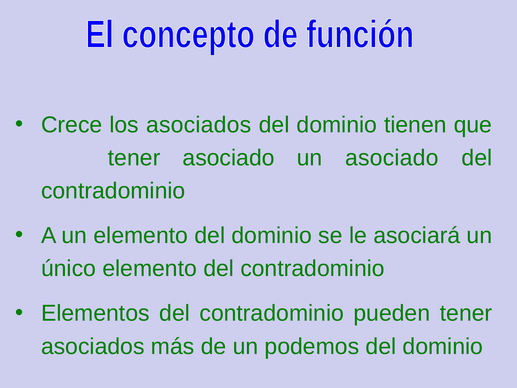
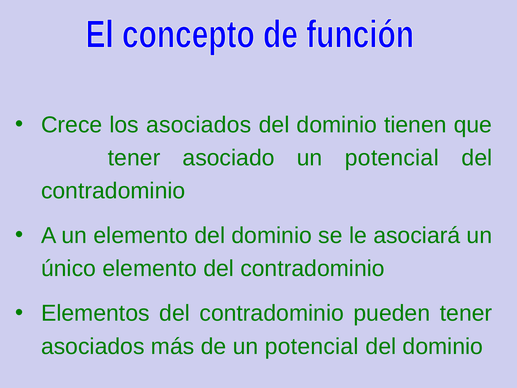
asociado un asociado: asociado -> potencial
de un podemos: podemos -> potencial
